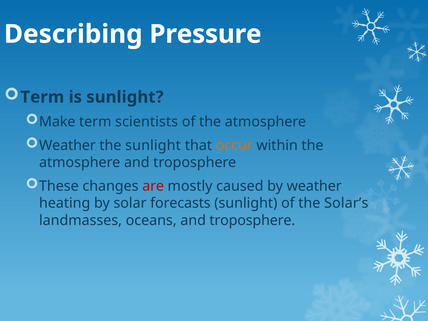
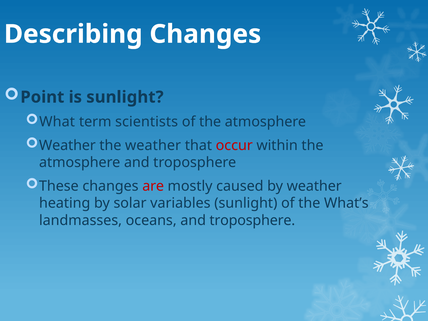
Describing Pressure: Pressure -> Changes
Term at (42, 97): Term -> Point
Make: Make -> What
the sunlight: sunlight -> weather
occur colour: orange -> red
forecasts: forecasts -> variables
Solar’s: Solar’s -> What’s
